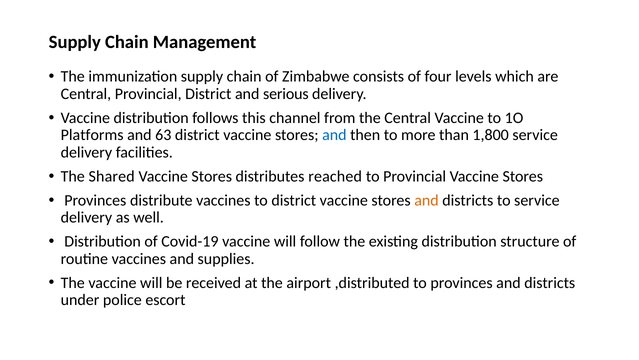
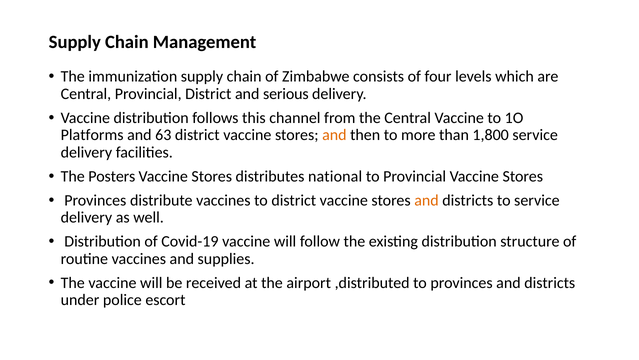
and at (334, 135) colour: blue -> orange
Shared: Shared -> Posters
reached: reached -> national
